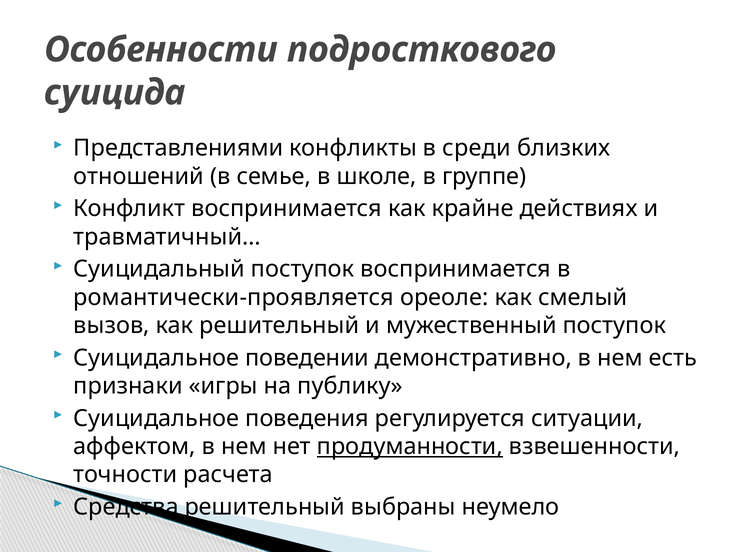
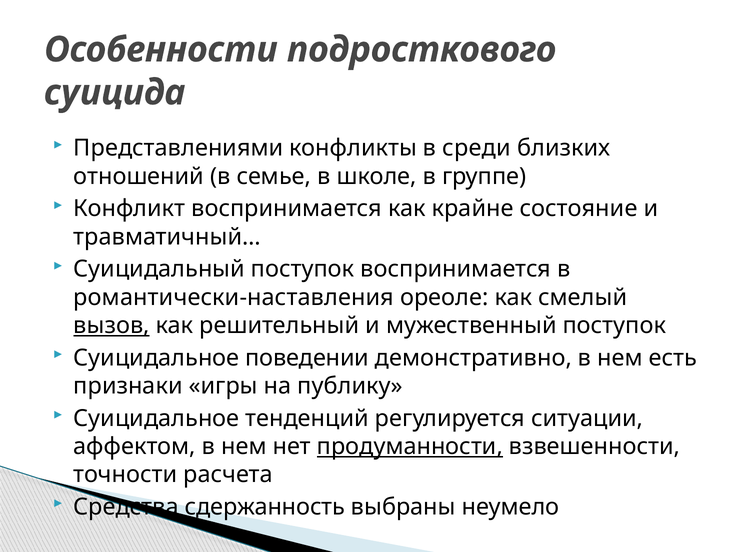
действиях: действиях -> состояние
романтически-проявляется: романтически-проявляется -> романтически-наставления
вызов underline: none -> present
поведения: поведения -> тенденций
Средства решительный: решительный -> сдержанность
